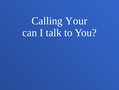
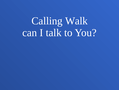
Your: Your -> Walk
